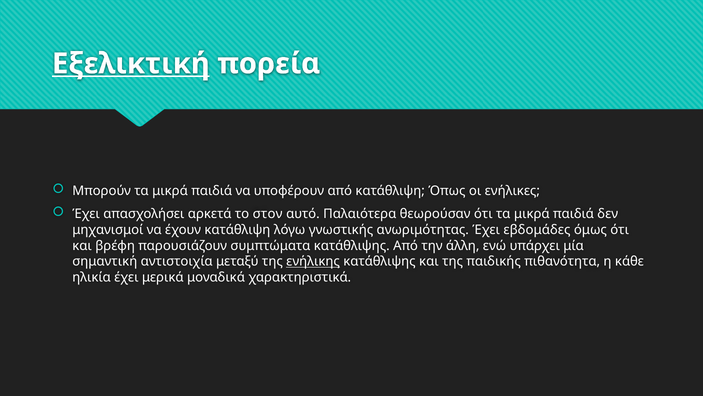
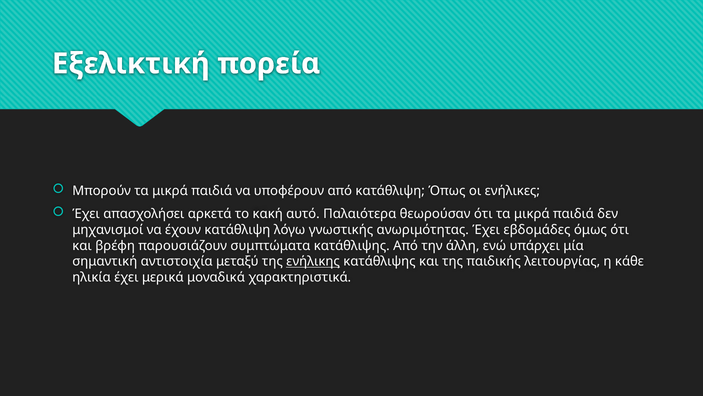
Εξελικτική underline: present -> none
στον: στον -> κακή
πιθανότητα: πιθανότητα -> λειτουργίας
